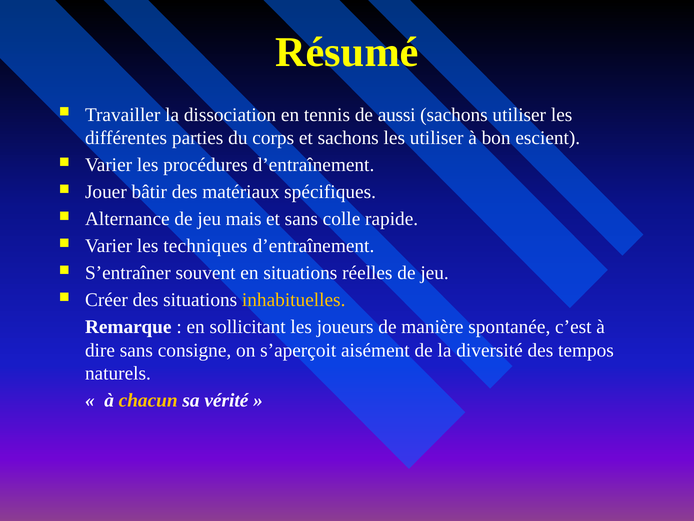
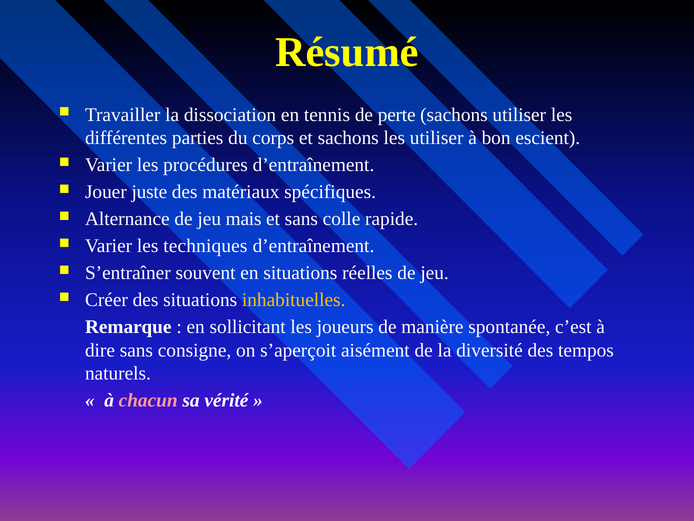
aussi: aussi -> perte
bâtir: bâtir -> juste
chacun colour: yellow -> pink
